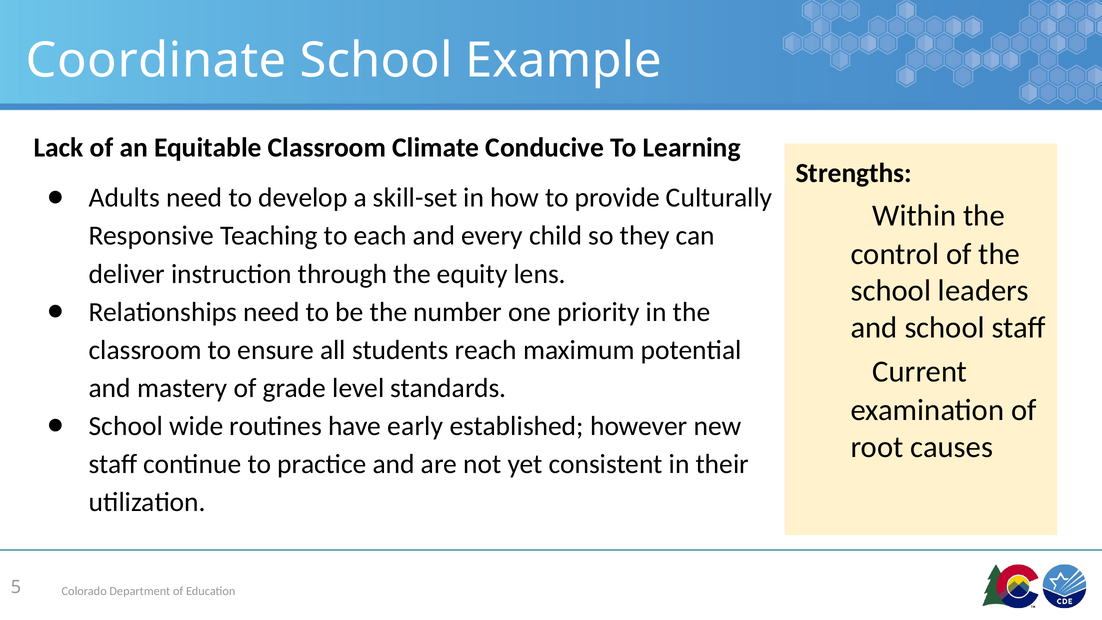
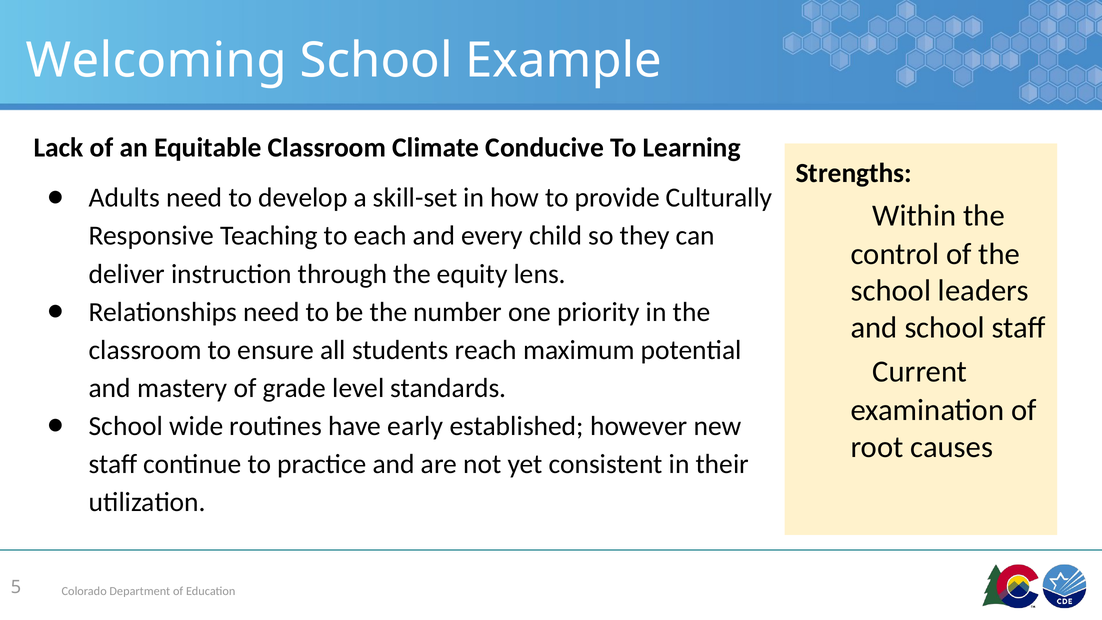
Coordinate: Coordinate -> Welcoming
